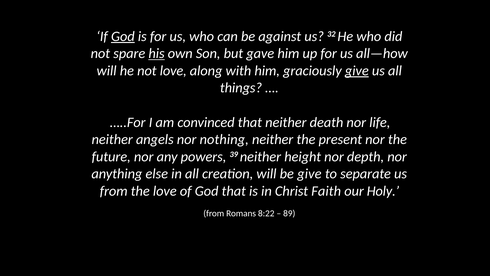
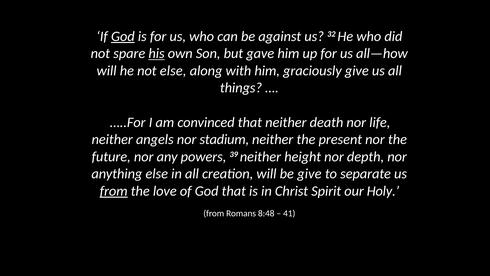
not love: love -> else
give at (357, 71) underline: present -> none
nothing: nothing -> stadium
from at (114, 191) underline: none -> present
Faith: Faith -> Spirit
8:22: 8:22 -> 8:48
89: 89 -> 41
